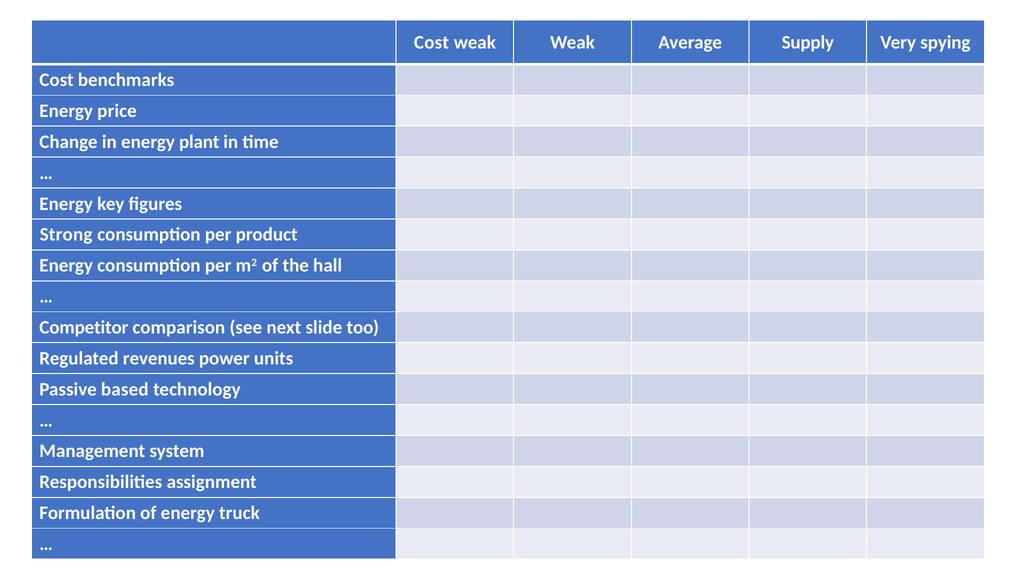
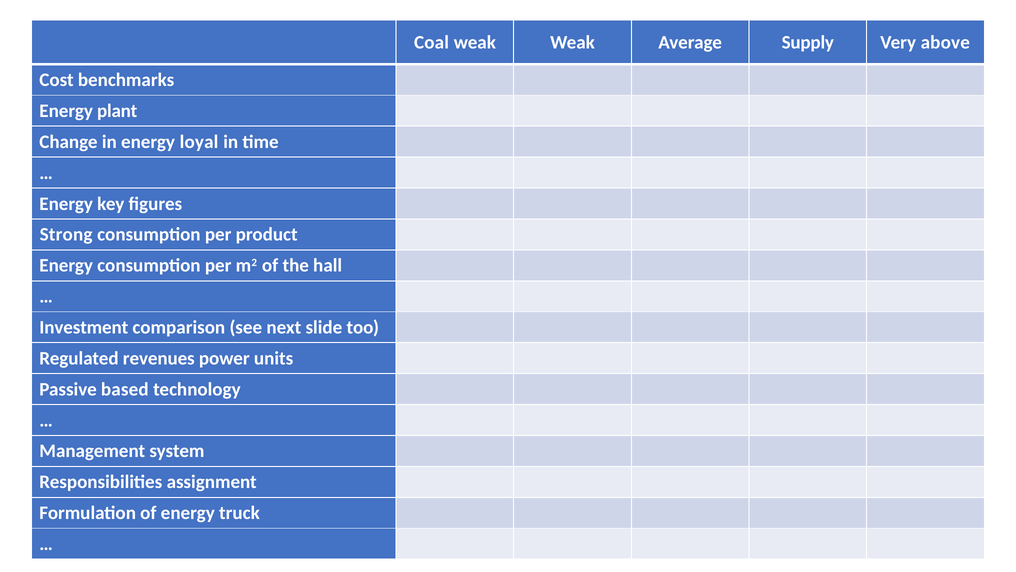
Cost at (432, 42): Cost -> Coal
spying: spying -> above
price: price -> plant
plant: plant -> loyal
Competitor: Competitor -> Investment
